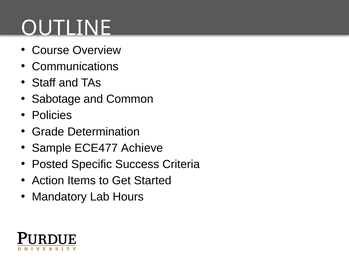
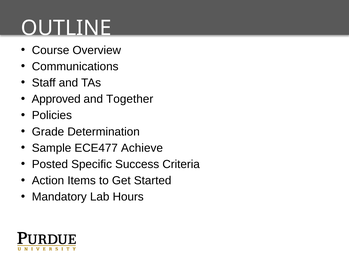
Sabotage: Sabotage -> Approved
Common: Common -> Together
